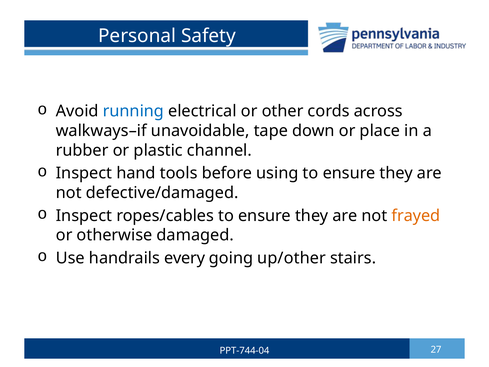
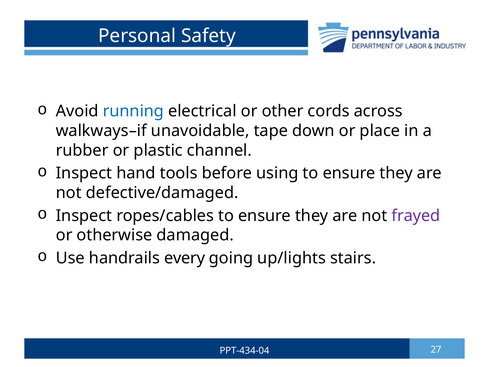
frayed colour: orange -> purple
up/other: up/other -> up/lights
PPT-744-04: PPT-744-04 -> PPT-434-04
